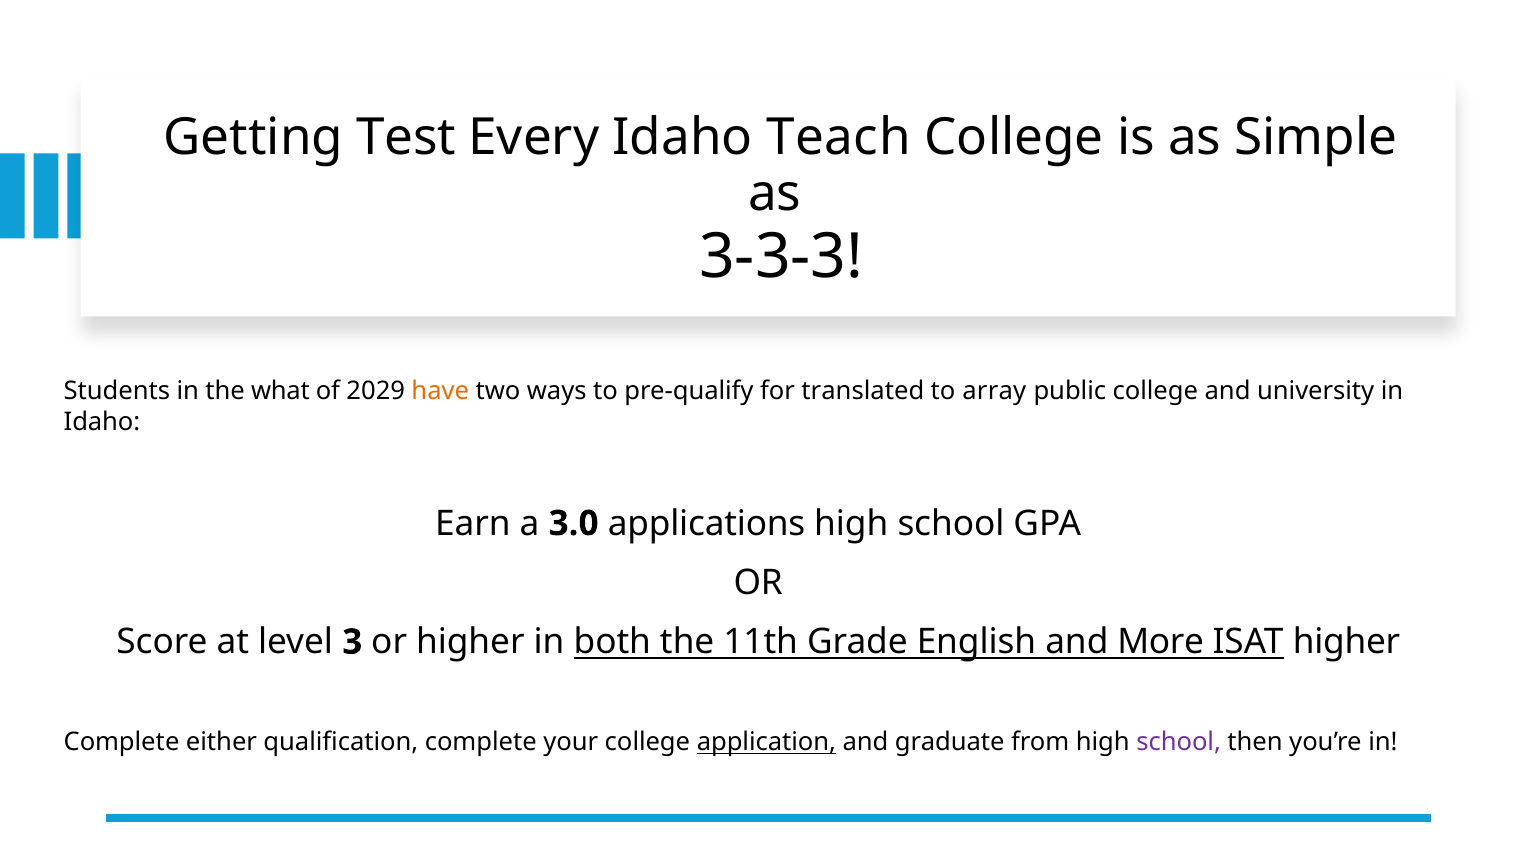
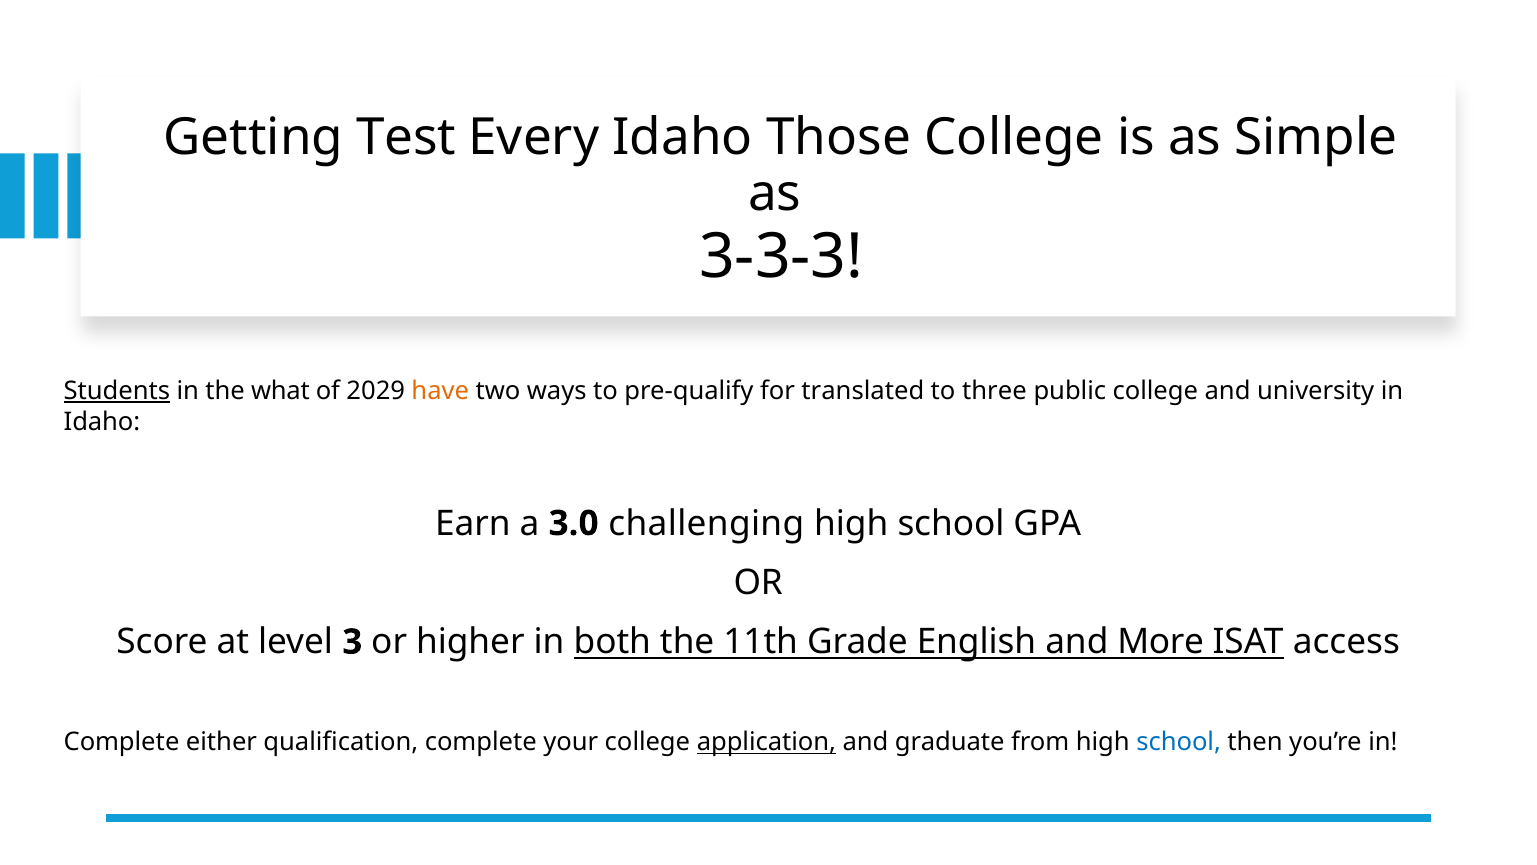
Teach: Teach -> Those
Students underline: none -> present
array: array -> three
applications: applications -> challenging
ISAT higher: higher -> access
school at (1179, 742) colour: purple -> blue
